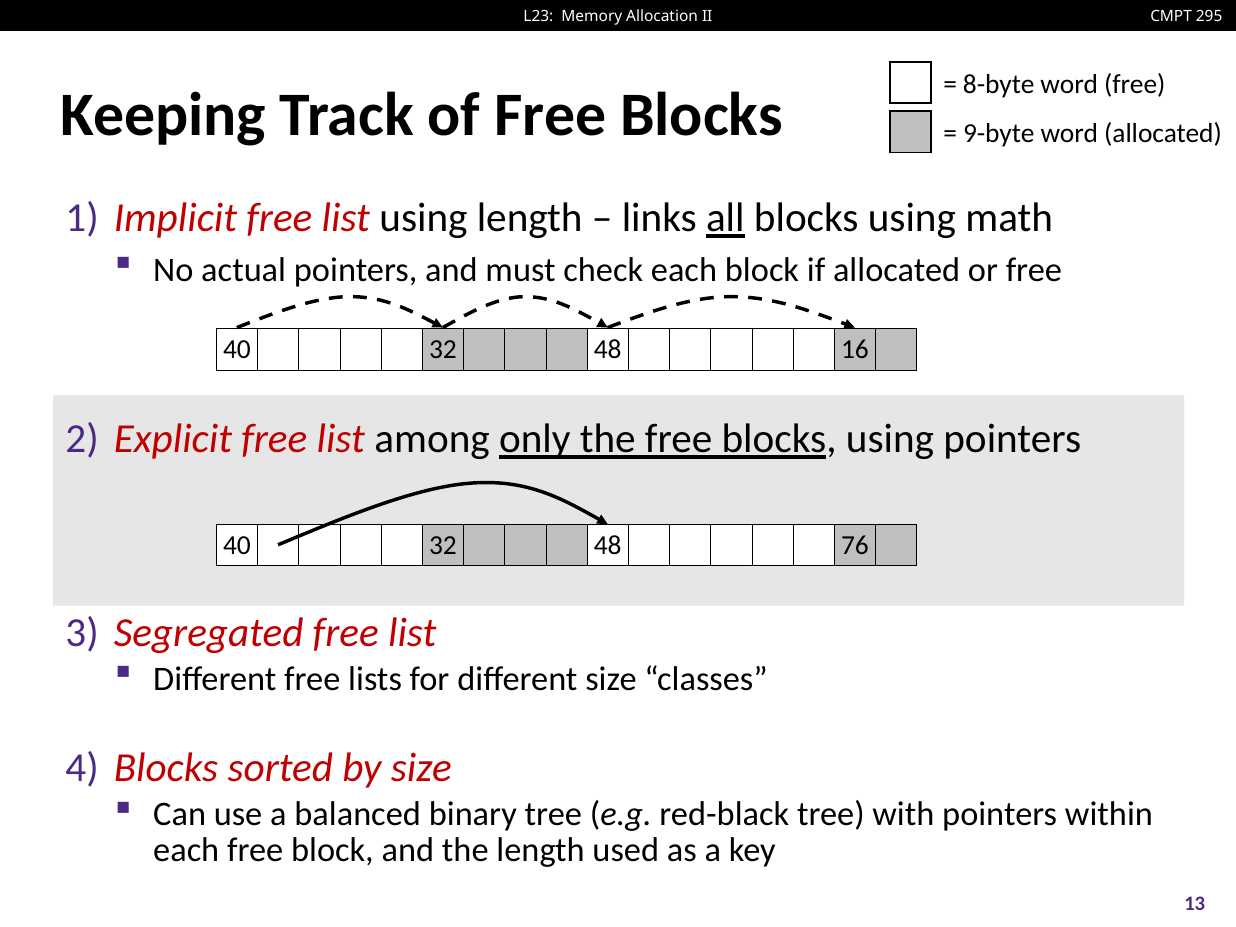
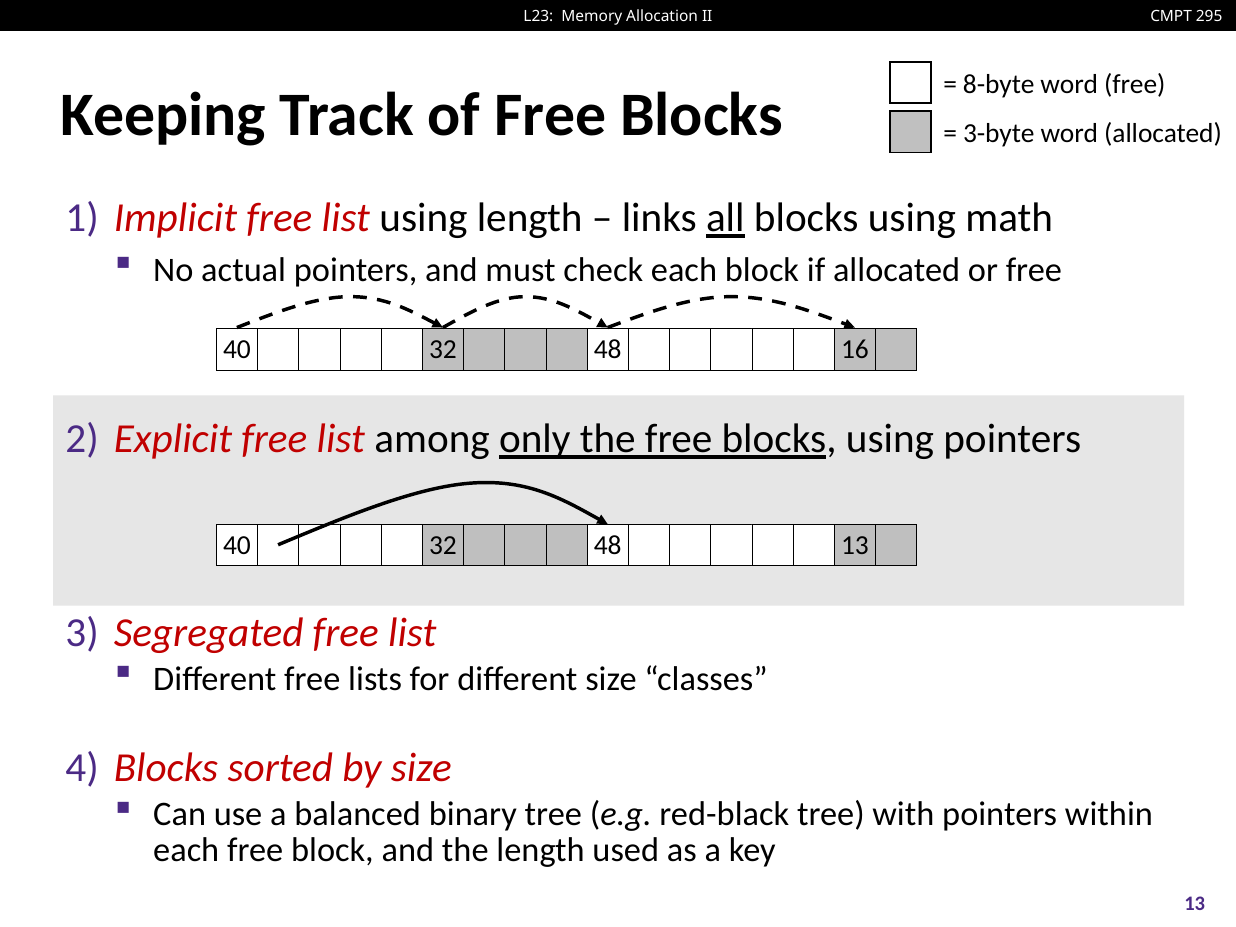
9-byte: 9-byte -> 3-byte
32 76: 76 -> 13
